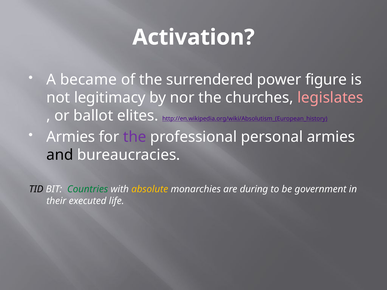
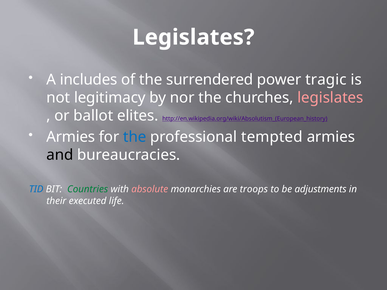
Activation at (193, 37): Activation -> Legislates
became: became -> includes
figure: figure -> tragic
the at (135, 137) colour: purple -> blue
personal: personal -> tempted
TID colour: black -> blue
absolute colour: yellow -> pink
during: during -> troops
government: government -> adjustments
